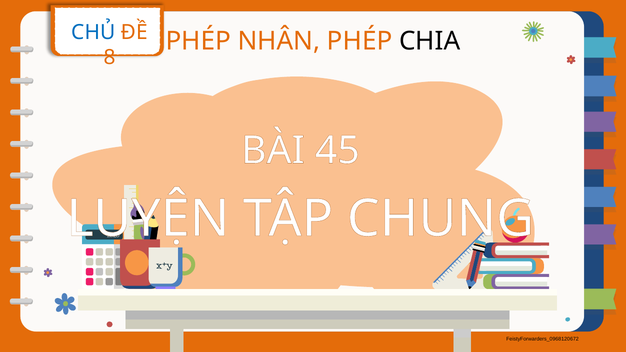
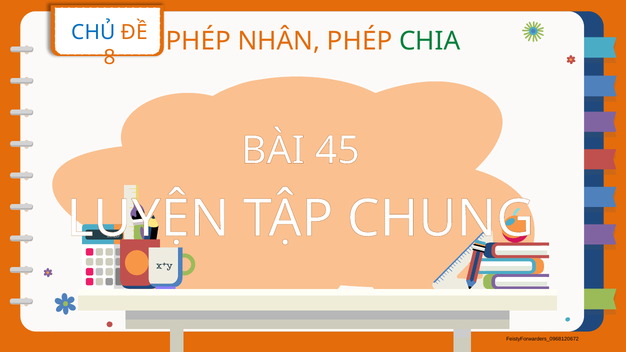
CHIA colour: black -> green
